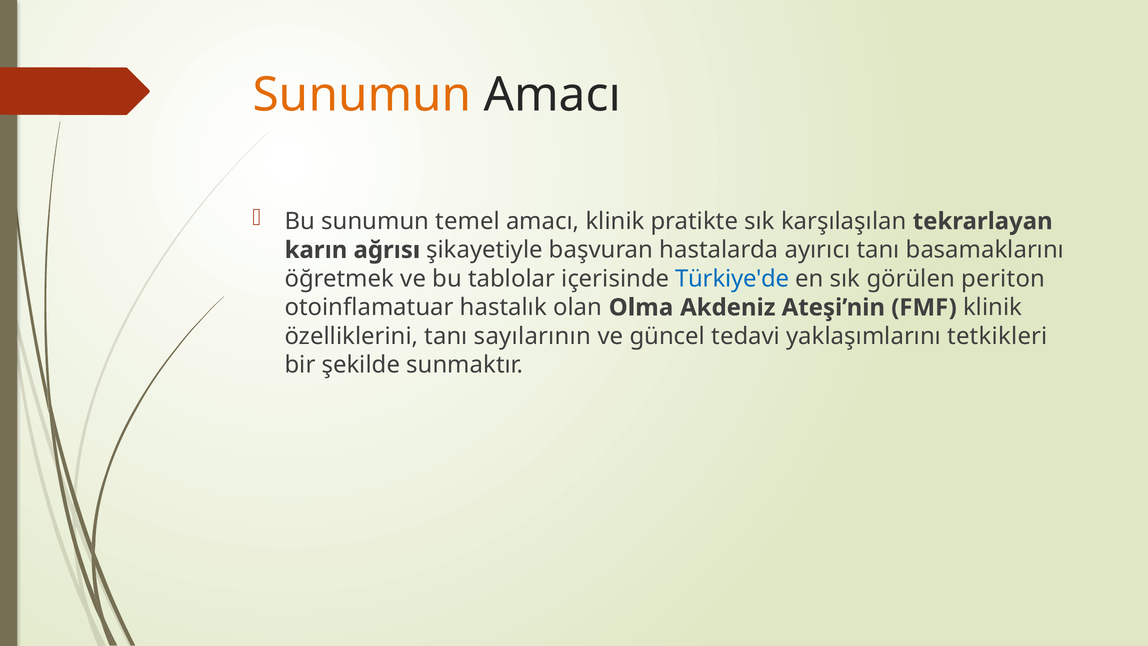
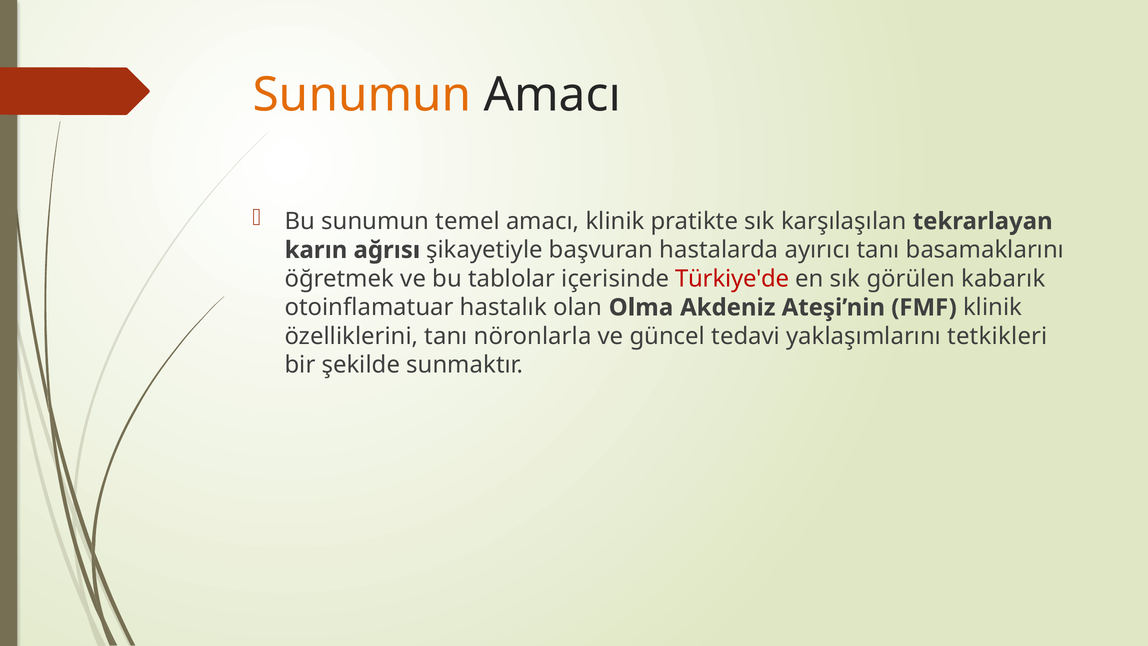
Türkiye'de colour: blue -> red
periton: periton -> kabarık
sayılarının: sayılarının -> nöronlarla
